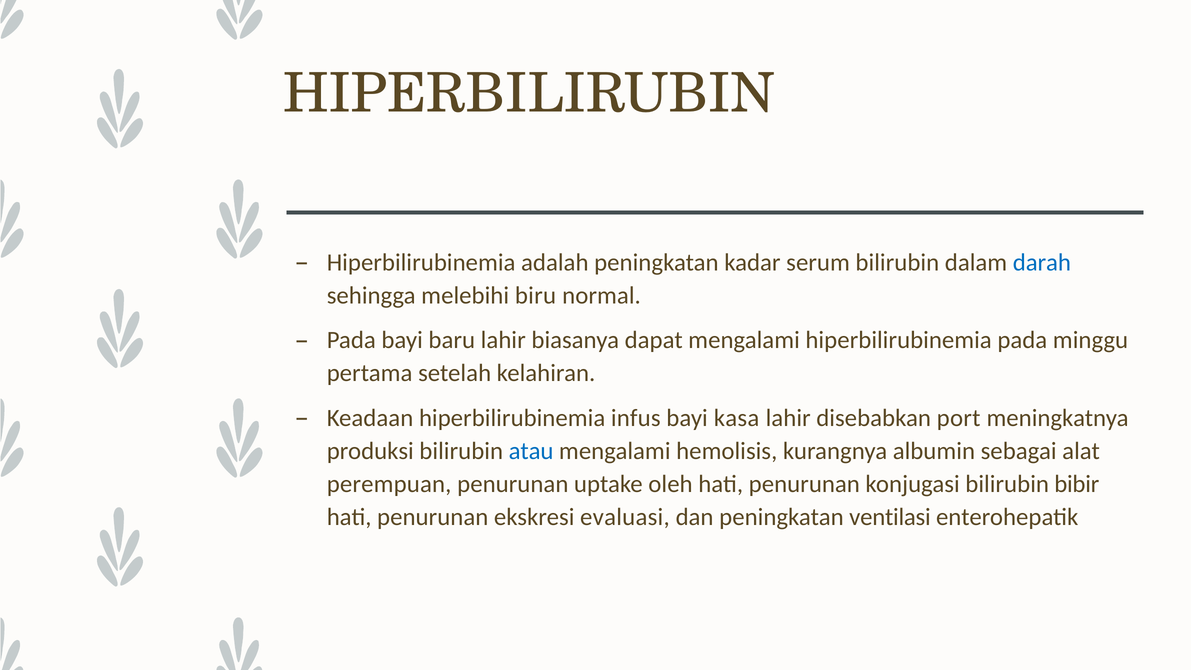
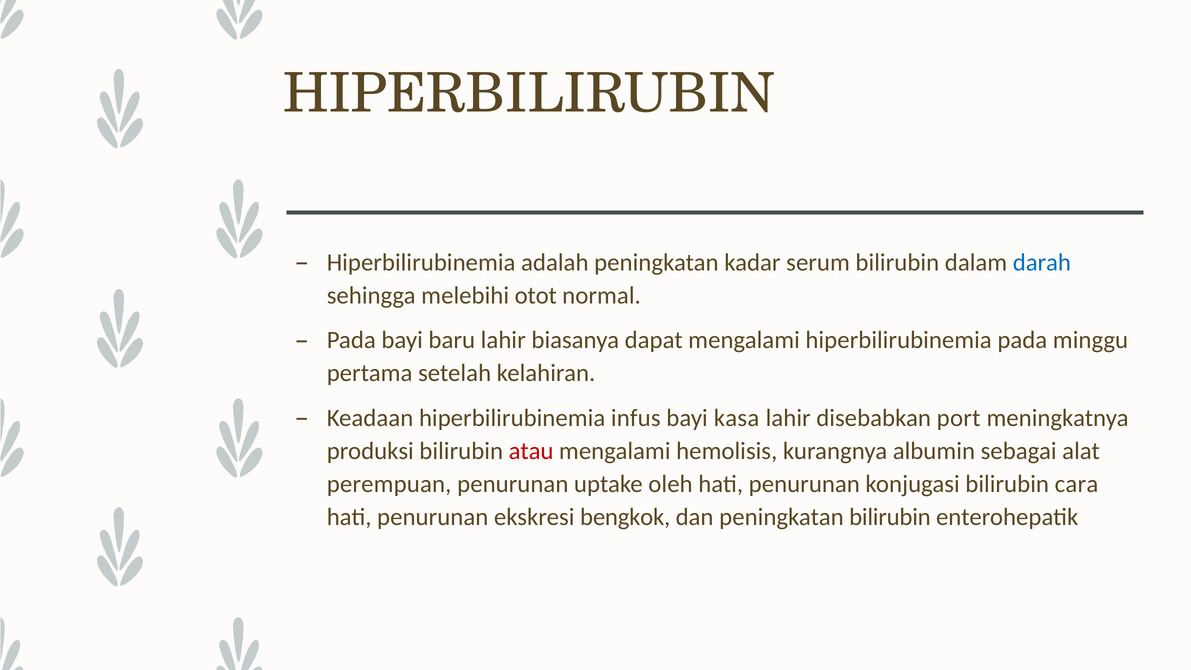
biru: biru -> otot
atau colour: blue -> red
bibir: bibir -> cara
evaluasi: evaluasi -> bengkok
peningkatan ventilasi: ventilasi -> bilirubin
